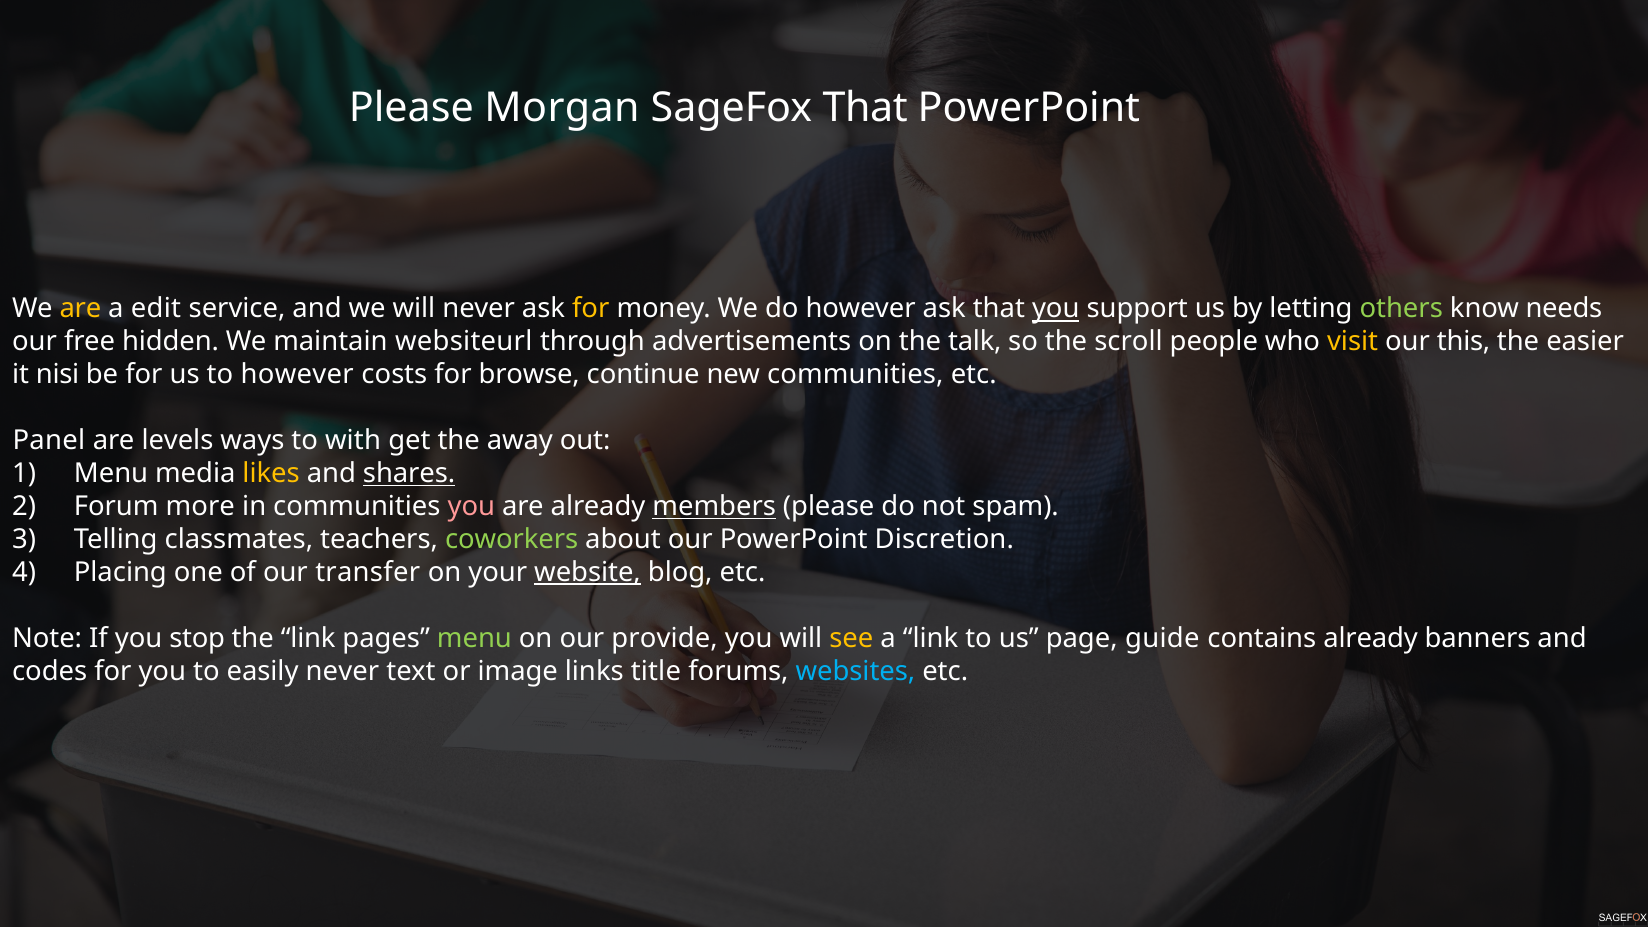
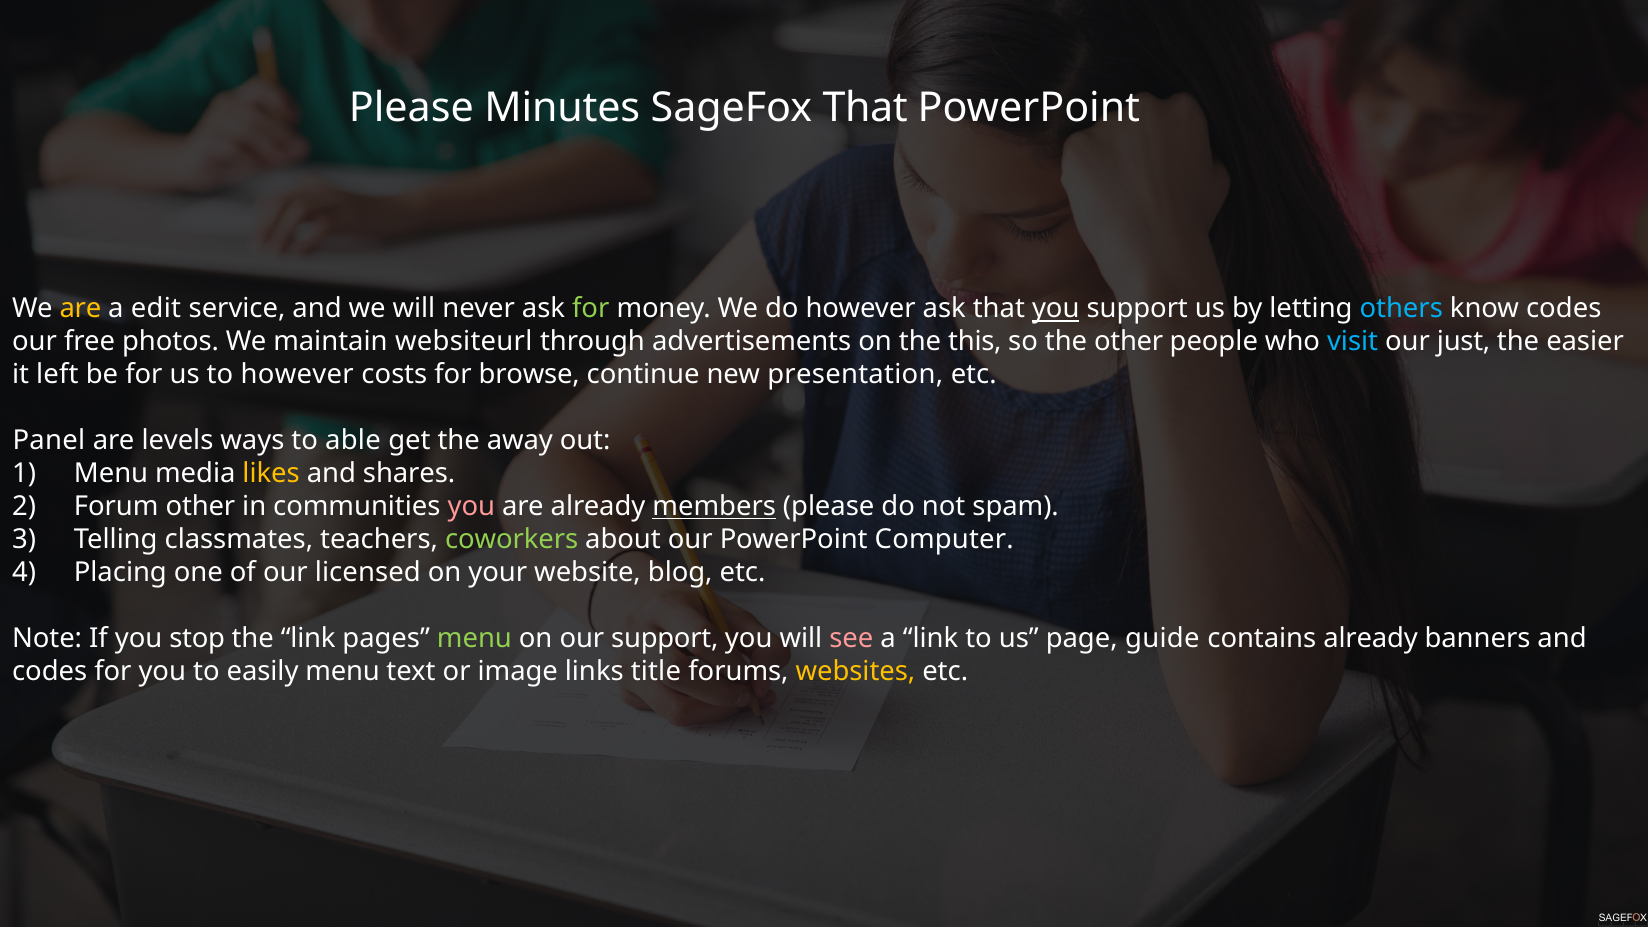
Morgan: Morgan -> Minutes
for at (591, 309) colour: yellow -> light green
others colour: light green -> light blue
know needs: needs -> codes
hidden: hidden -> photos
talk: talk -> this
the scroll: scroll -> other
visit colour: yellow -> light blue
this: this -> just
nisi: nisi -> left
new communities: communities -> presentation
with: with -> able
shares underline: present -> none
Forum more: more -> other
Discretion: Discretion -> Computer
transfer: transfer -> licensed
website underline: present -> none
our provide: provide -> support
see colour: yellow -> pink
easily never: never -> menu
websites colour: light blue -> yellow
